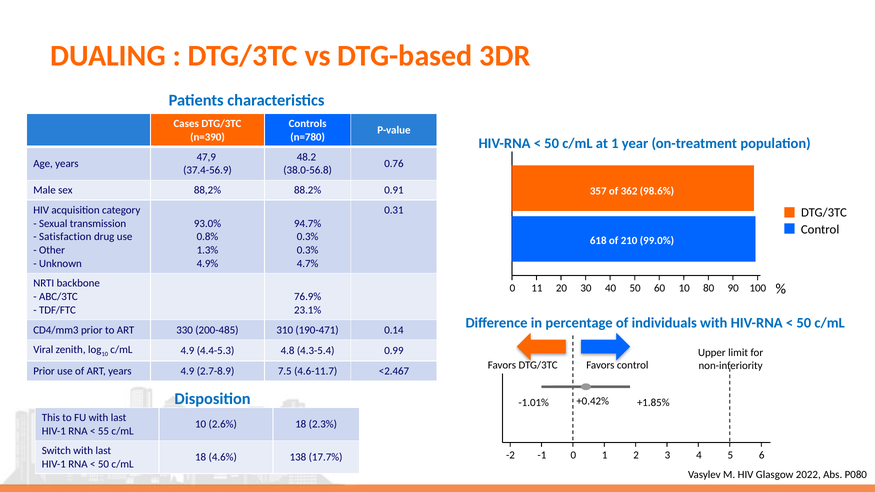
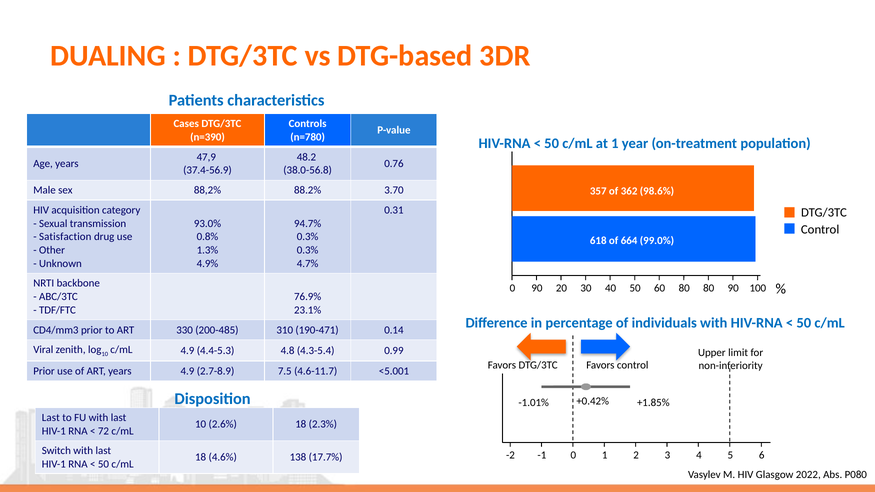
0.91: 0.91 -> 3.70
210: 210 -> 664
0 11: 11 -> 90
60 10: 10 -> 80
<2.467: <2.467 -> <5.001
This at (51, 418): This -> Last
55: 55 -> 72
